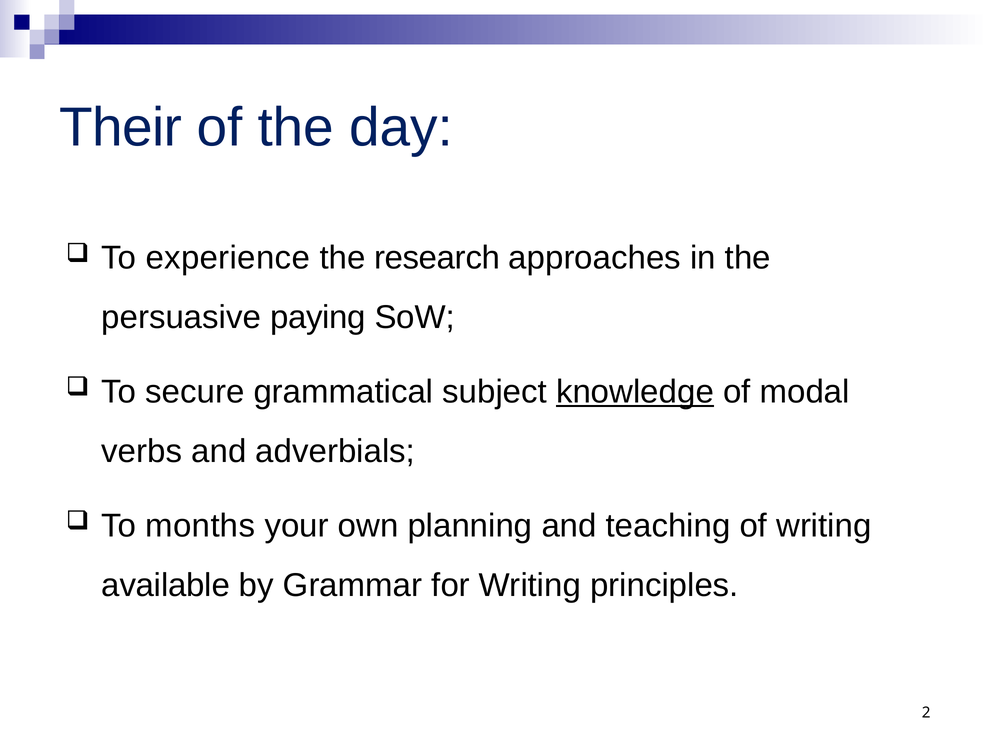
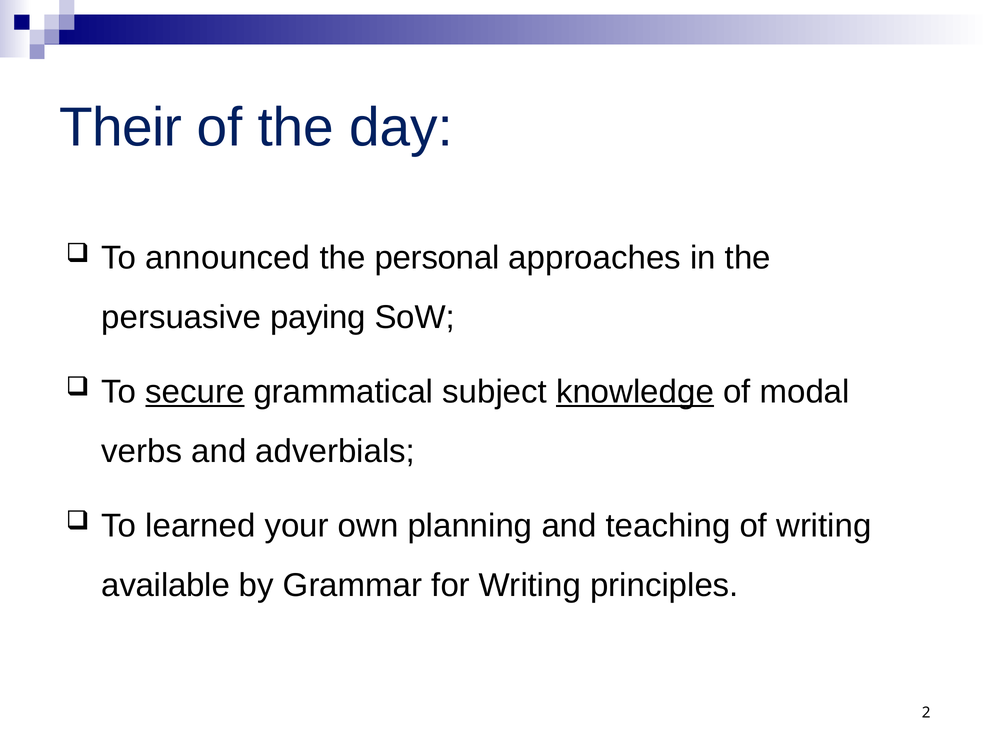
experience: experience -> announced
research: research -> personal
secure underline: none -> present
months: months -> learned
